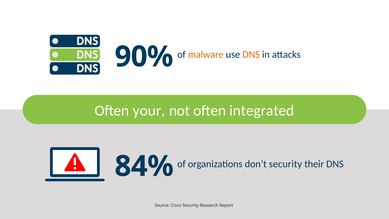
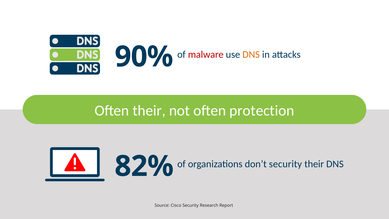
malware colour: orange -> red
Often your: your -> their
integrated: integrated -> protection
84%: 84% -> 82%
